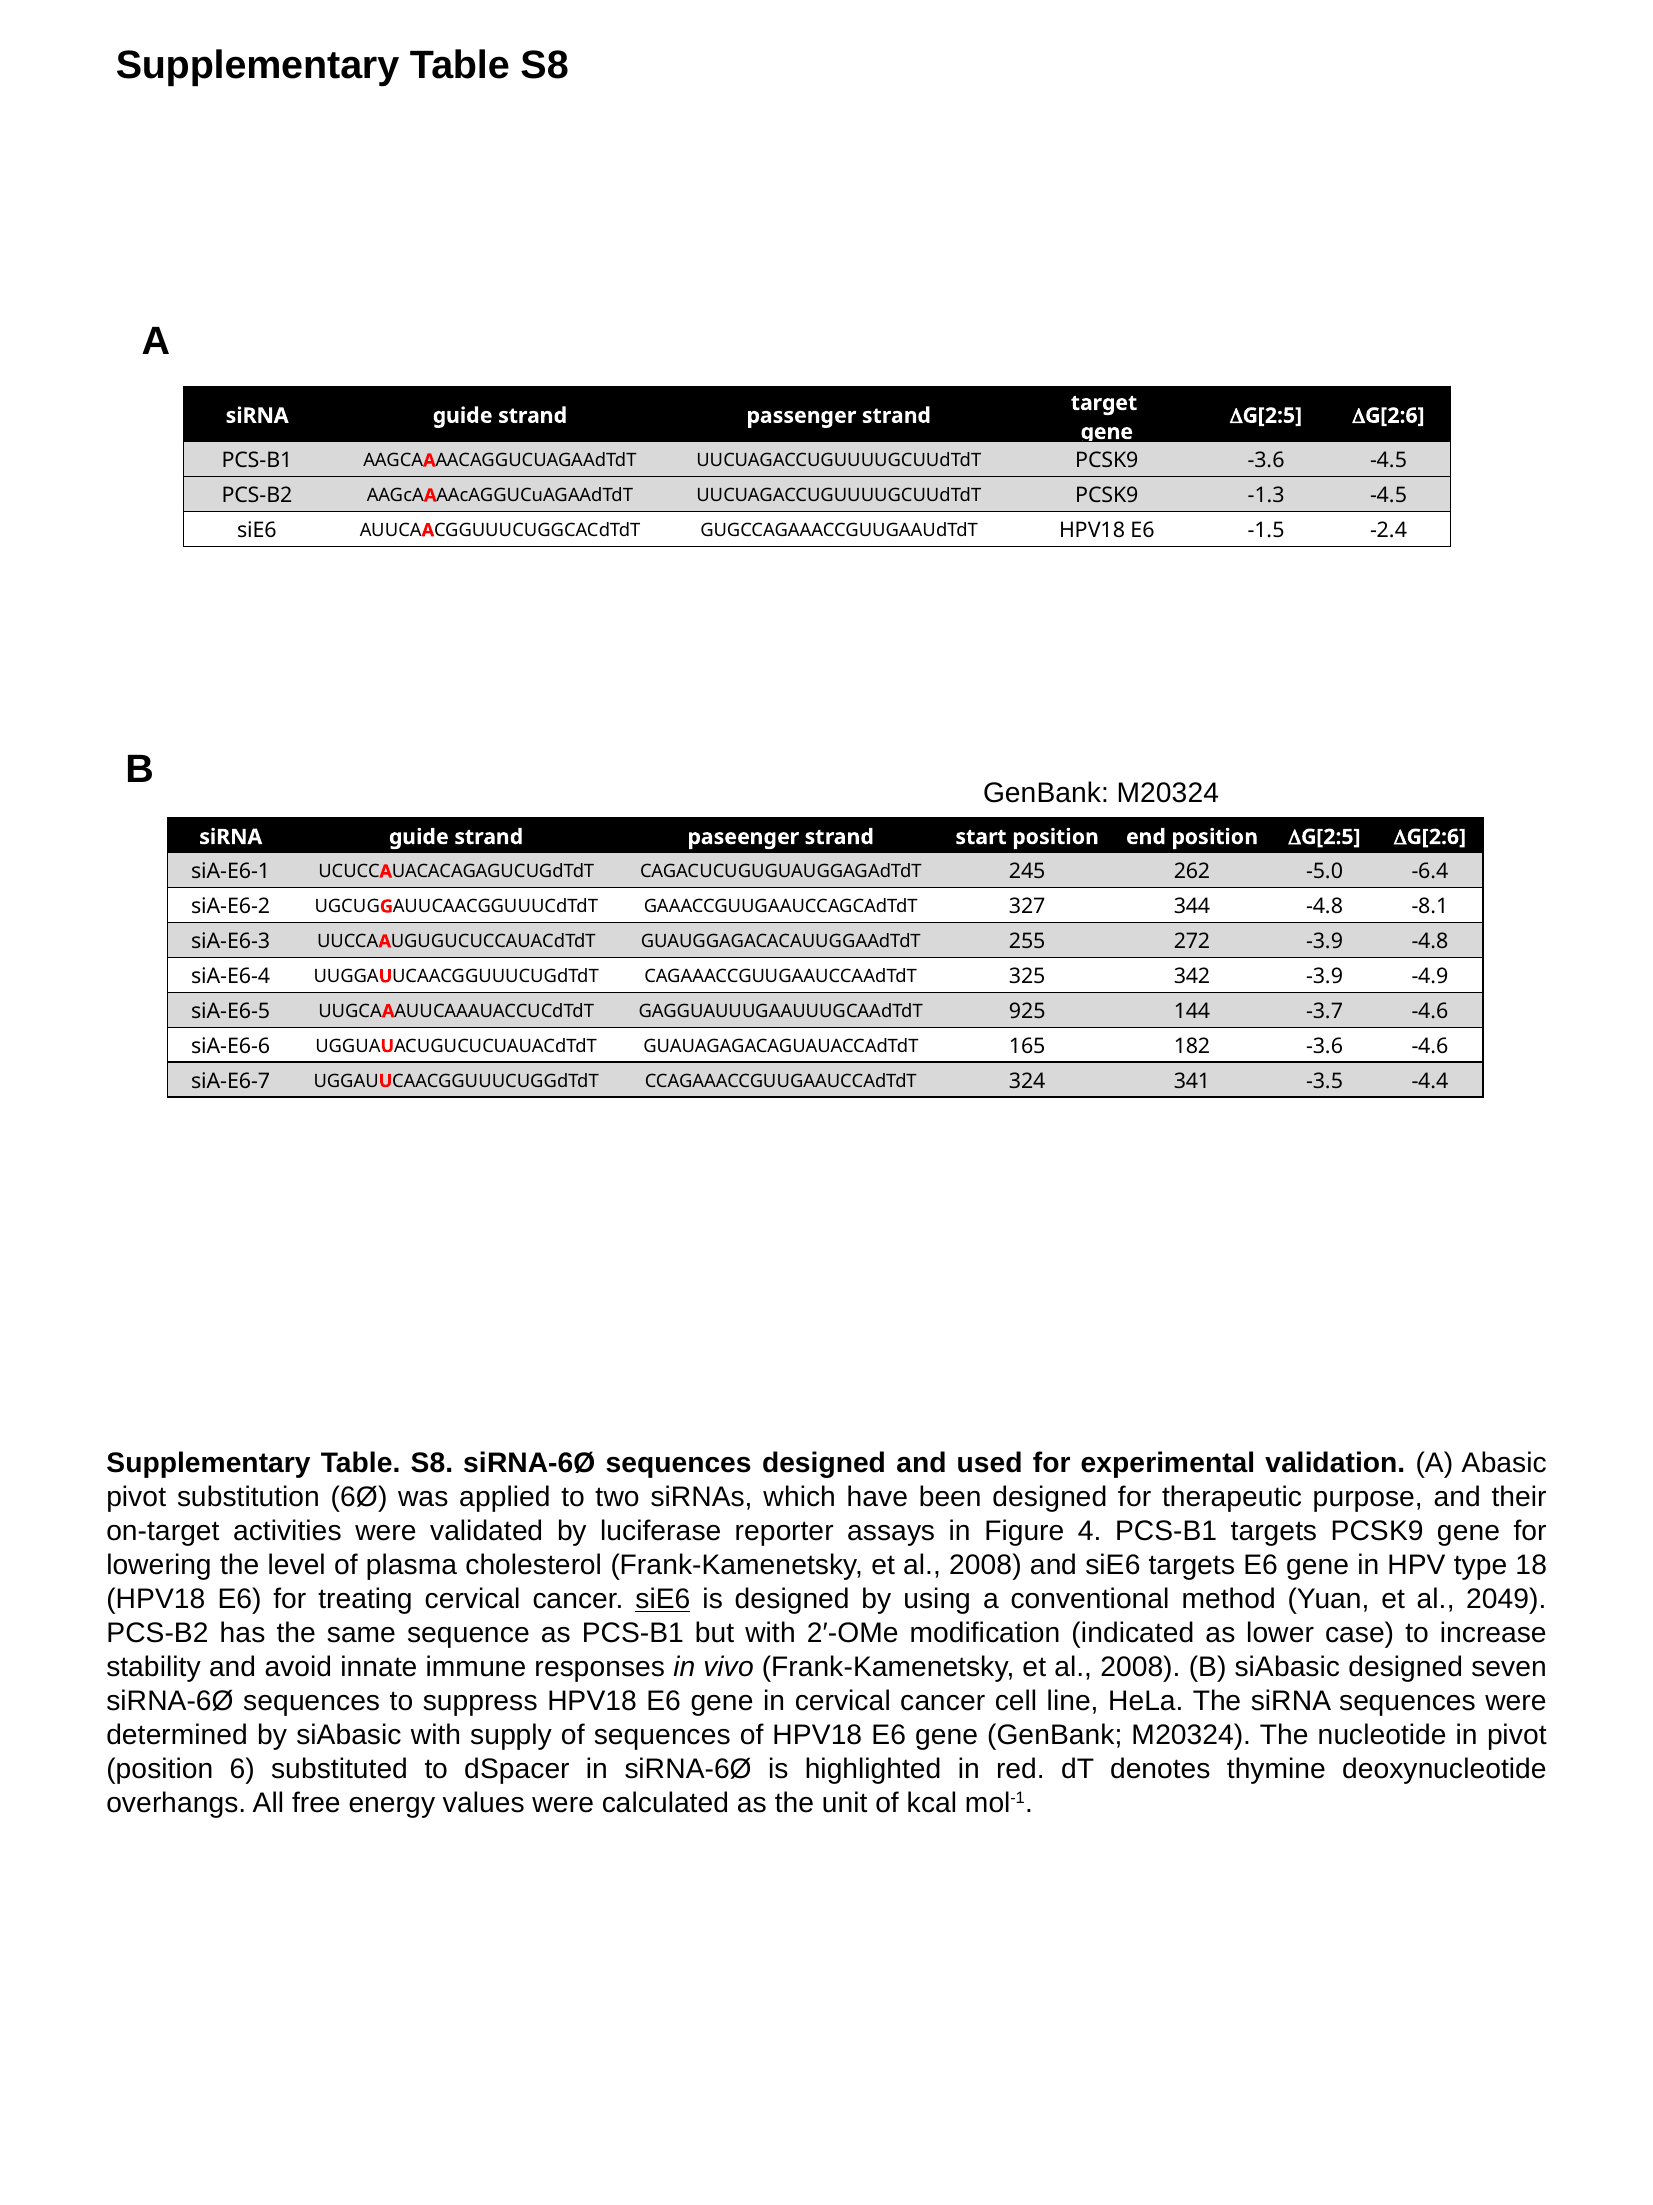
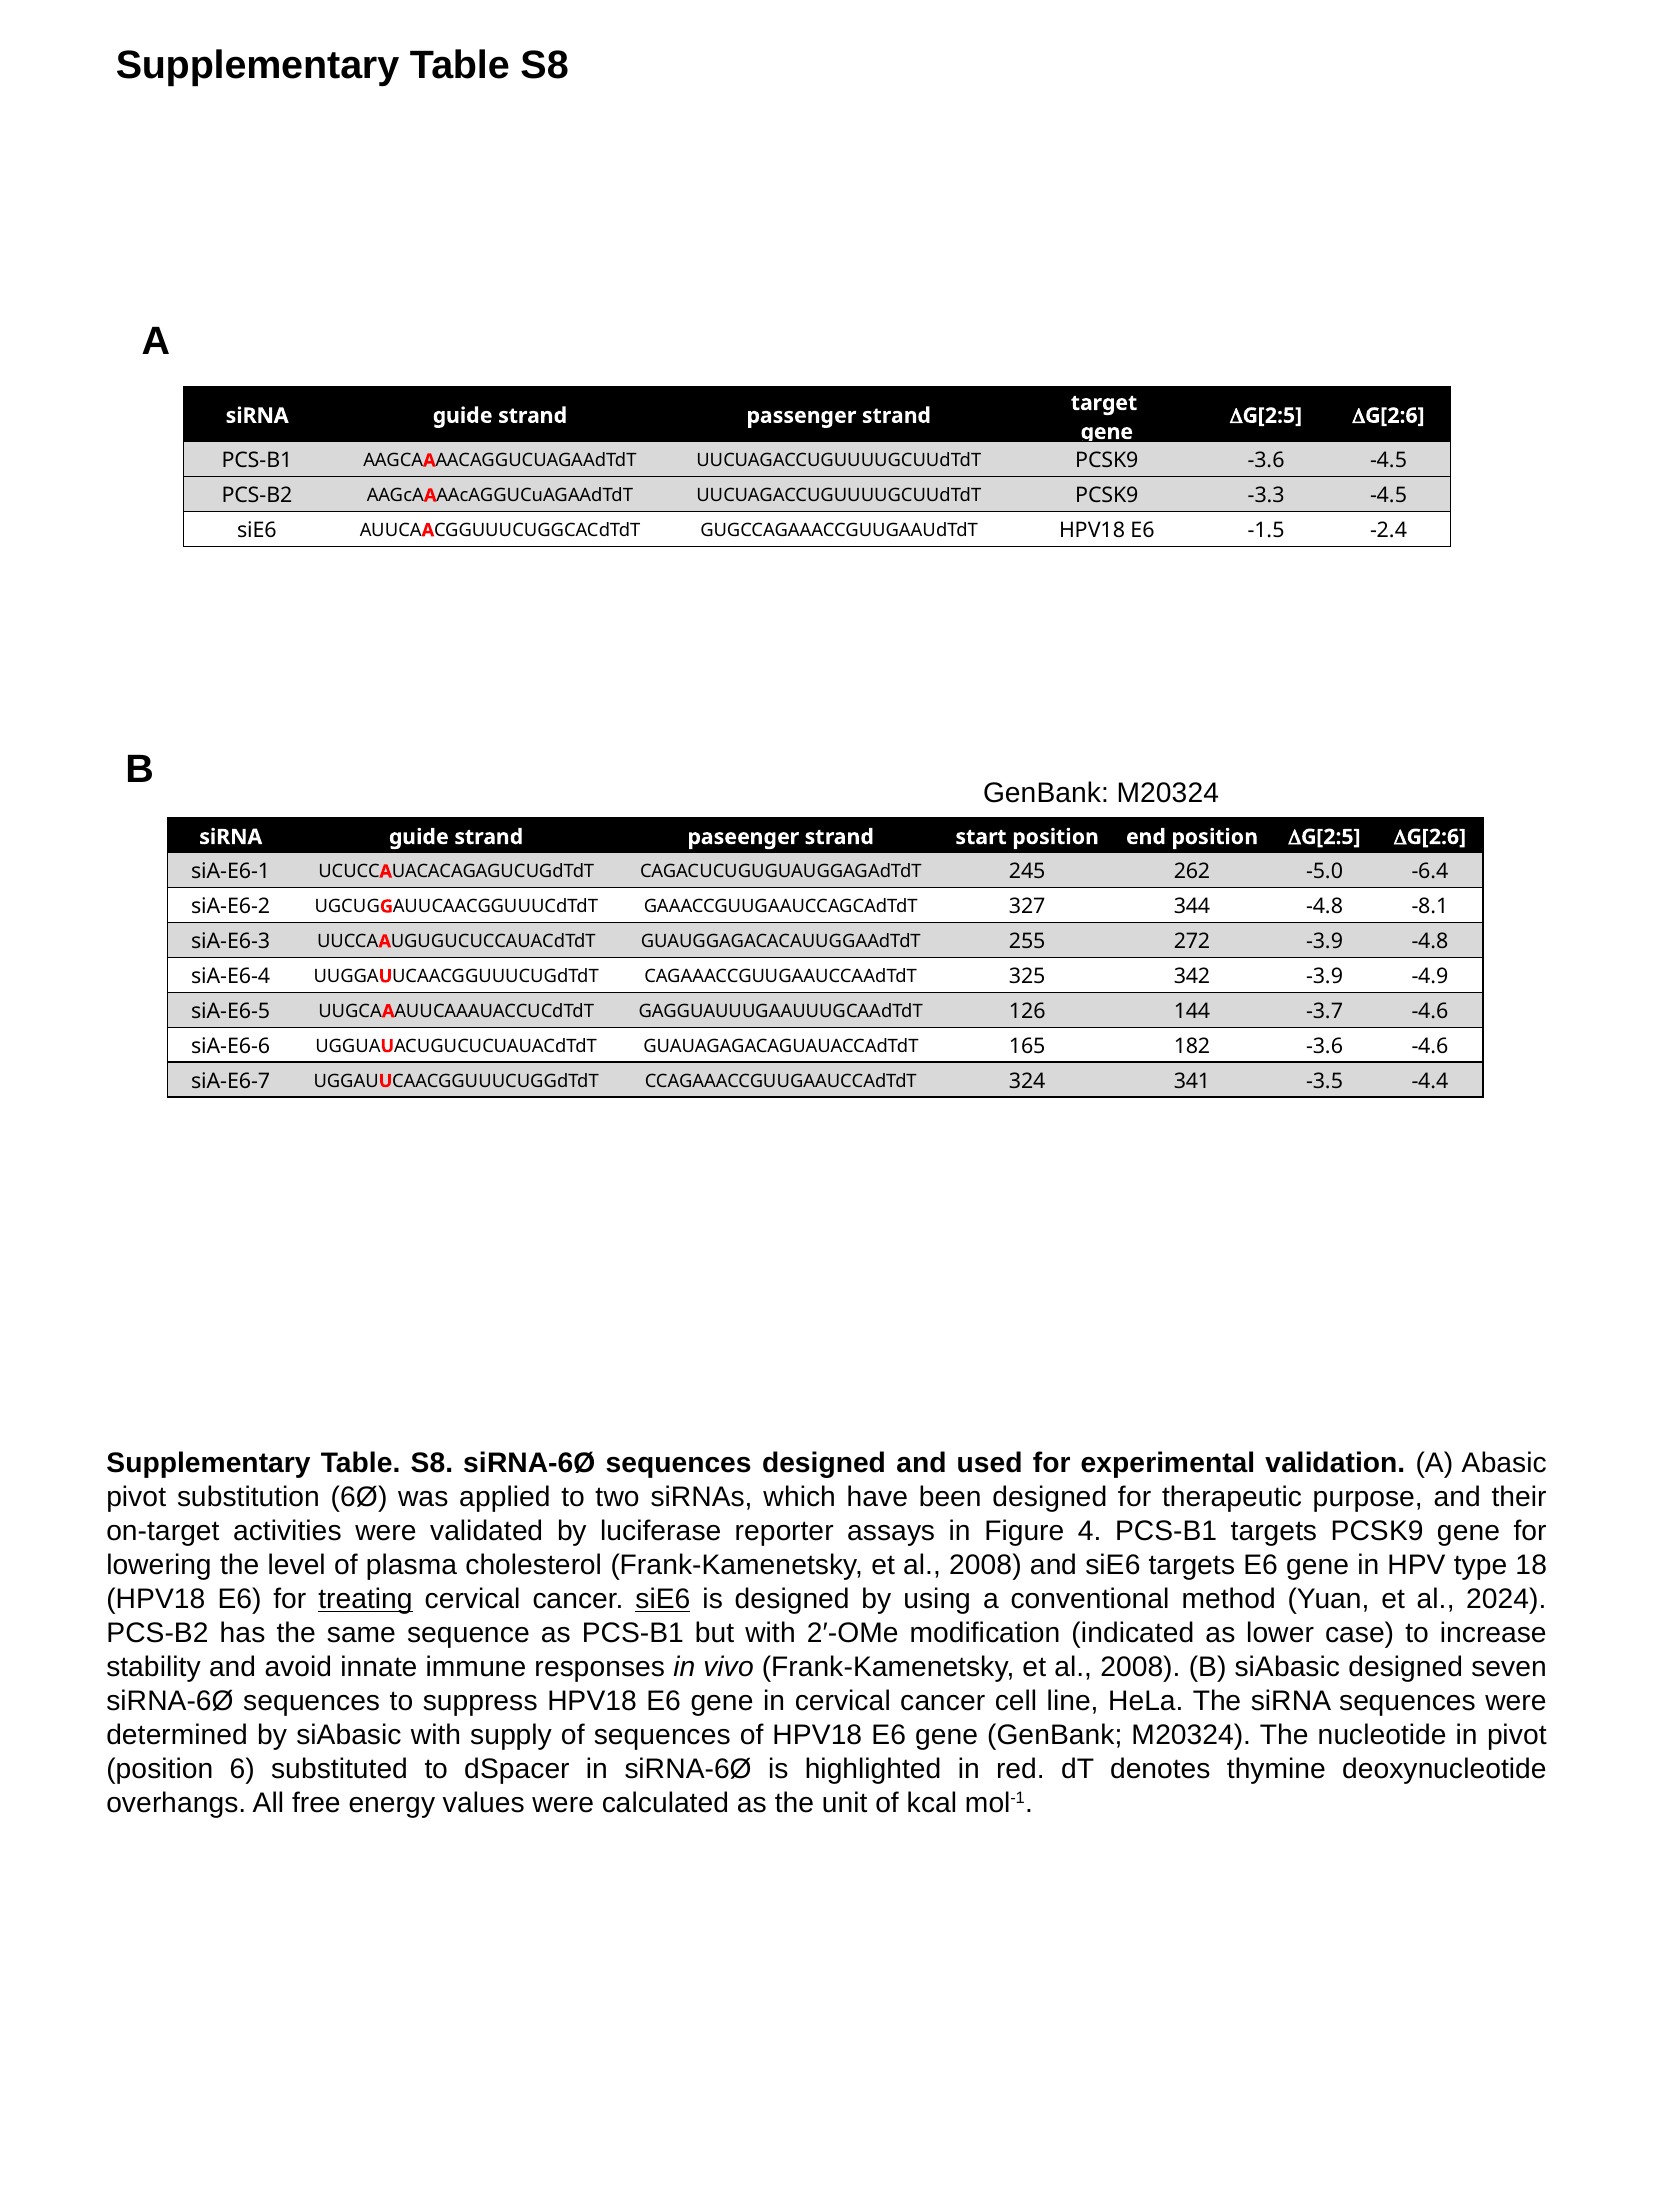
-1.3: -1.3 -> -3.3
925: 925 -> 126
treating underline: none -> present
2049: 2049 -> 2024
